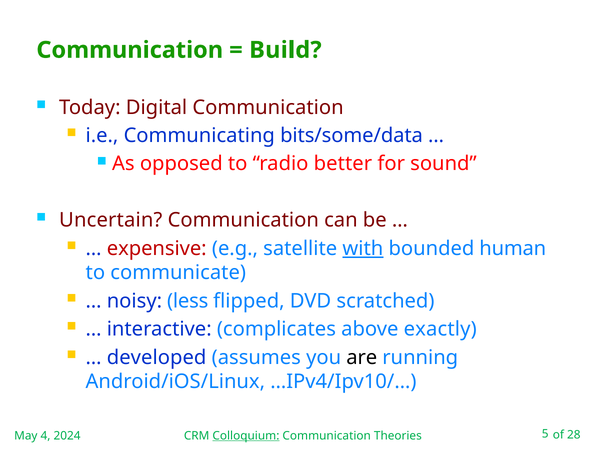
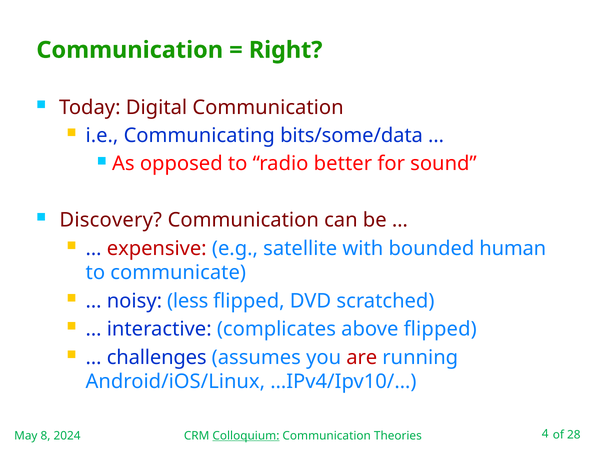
Build: Build -> Right
Uncertain: Uncertain -> Discovery
with underline: present -> none
above exactly: exactly -> flipped
developed: developed -> challenges
are colour: black -> red
4: 4 -> 8
5: 5 -> 4
